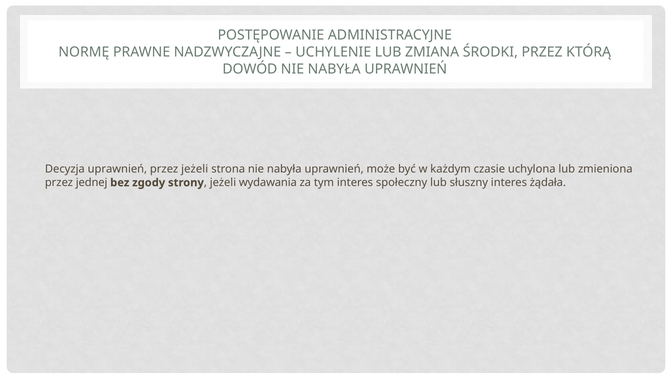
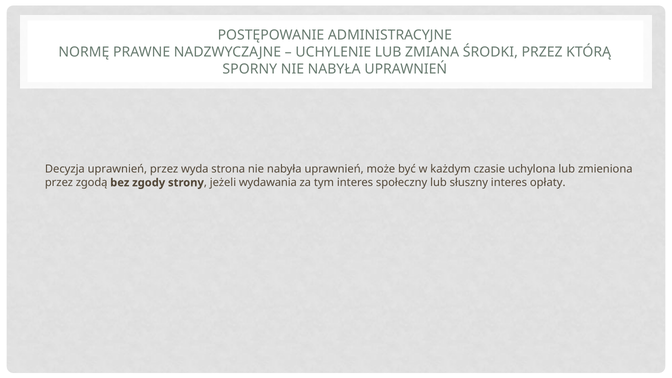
DOWÓD: DOWÓD -> SPORNY
przez jeżeli: jeżeli -> wyda
jednej: jednej -> zgodą
żądała: żądała -> opłaty
